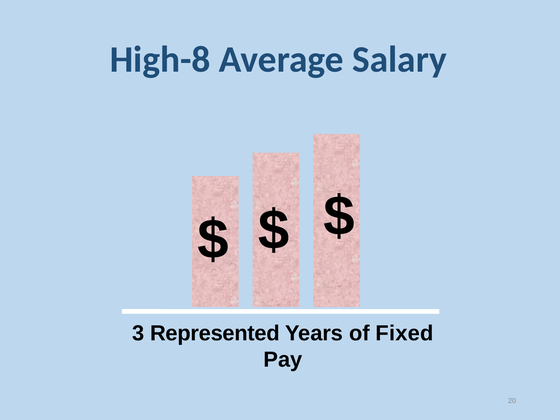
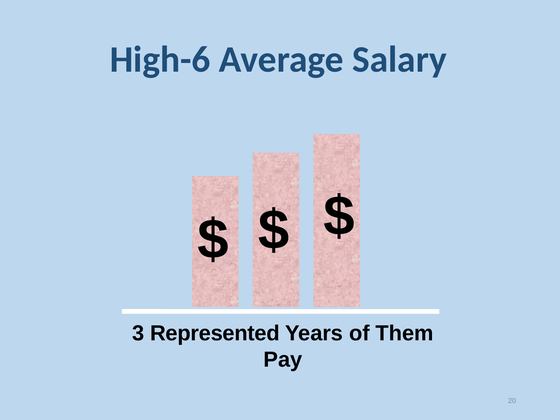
High-8: High-8 -> High-6
Fixed: Fixed -> Them
